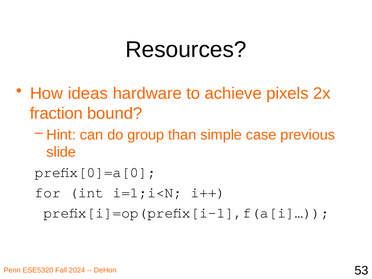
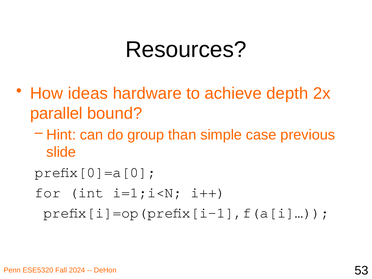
pixels: pixels -> depth
fraction: fraction -> parallel
